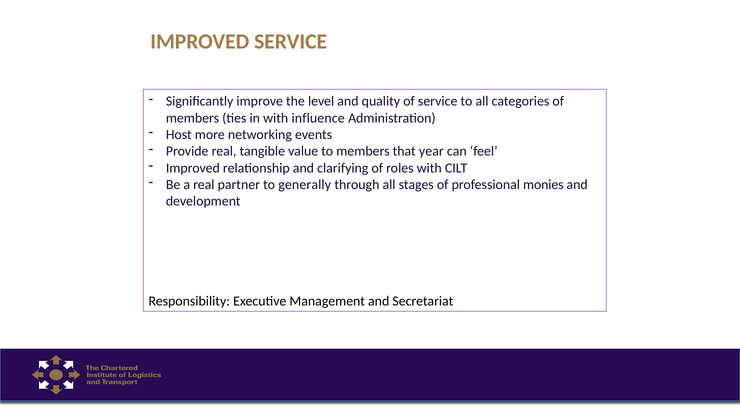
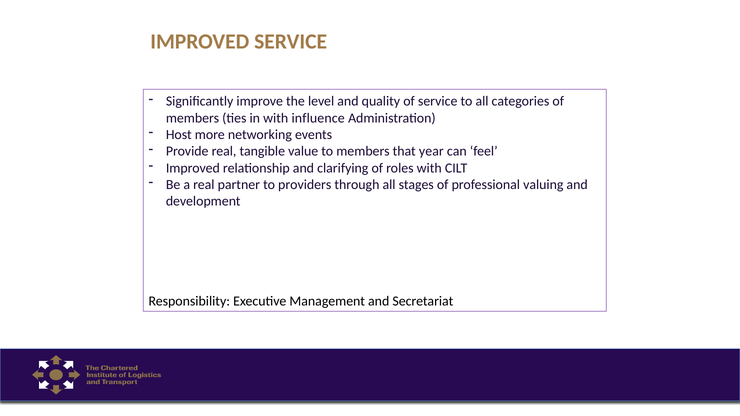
generally: generally -> providers
monies: monies -> valuing
